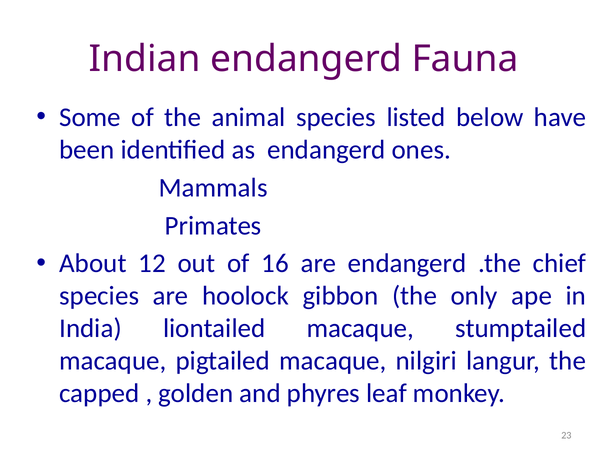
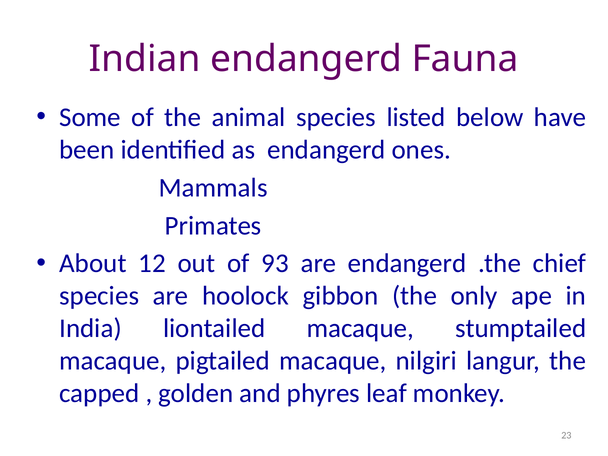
16: 16 -> 93
